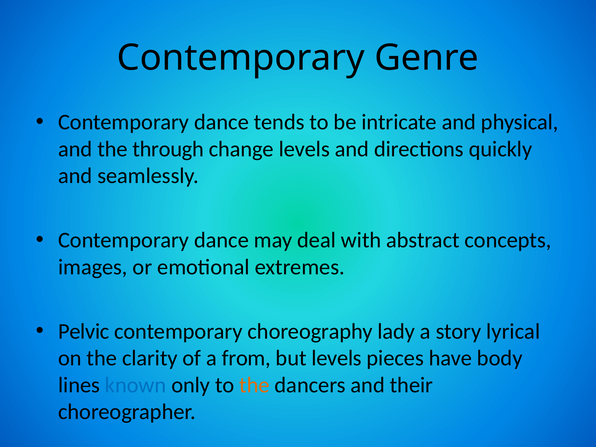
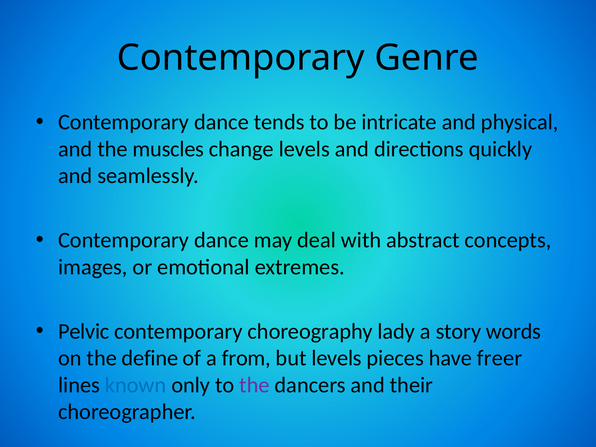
through: through -> muscles
lyrical: lyrical -> words
clarity: clarity -> define
body: body -> freer
the at (254, 385) colour: orange -> purple
